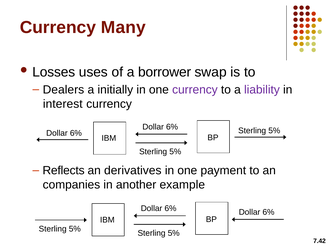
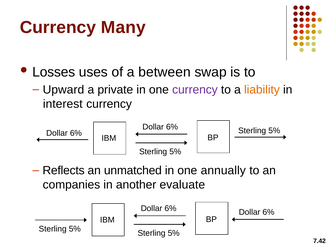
borrower: borrower -> between
Dealers: Dealers -> Upward
initially: initially -> private
liability colour: purple -> orange
derivatives: derivatives -> unmatched
payment: payment -> annually
example: example -> evaluate
